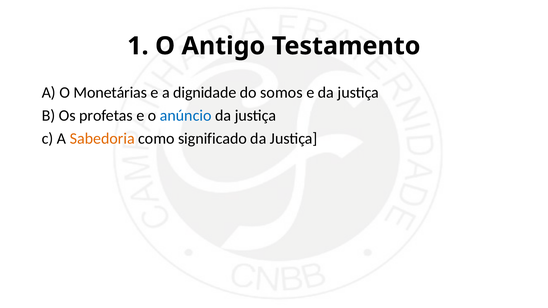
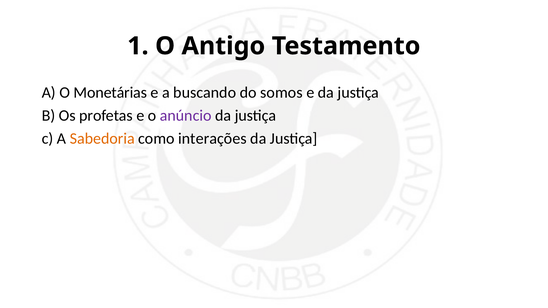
dignidade: dignidade -> buscando
anúncio colour: blue -> purple
significado: significado -> interações
